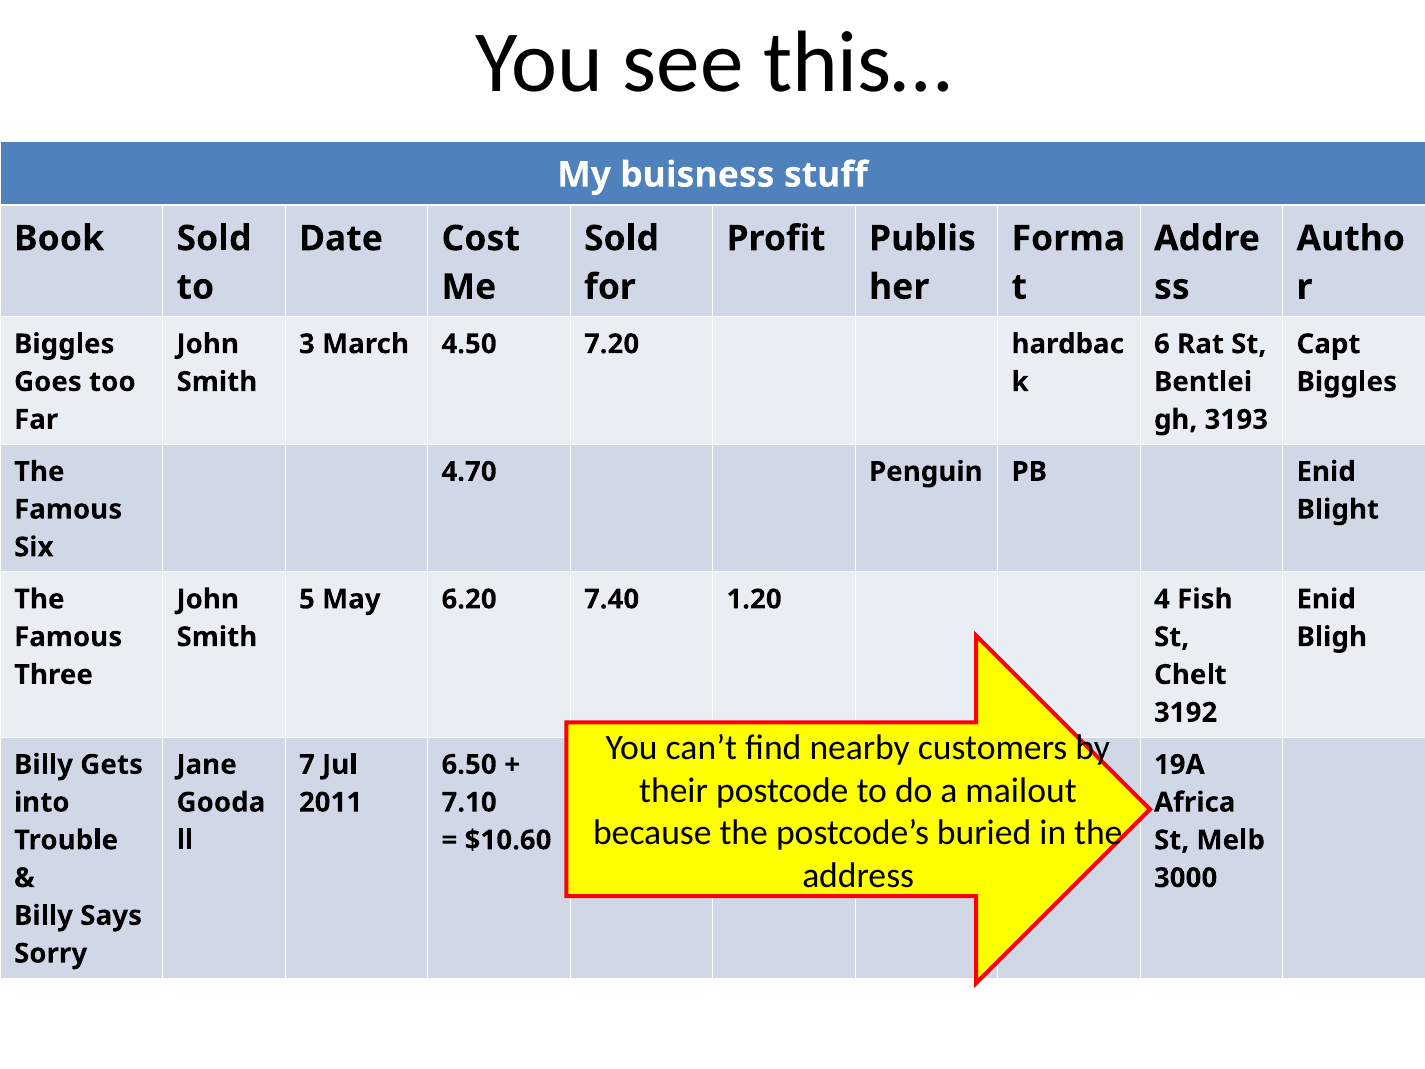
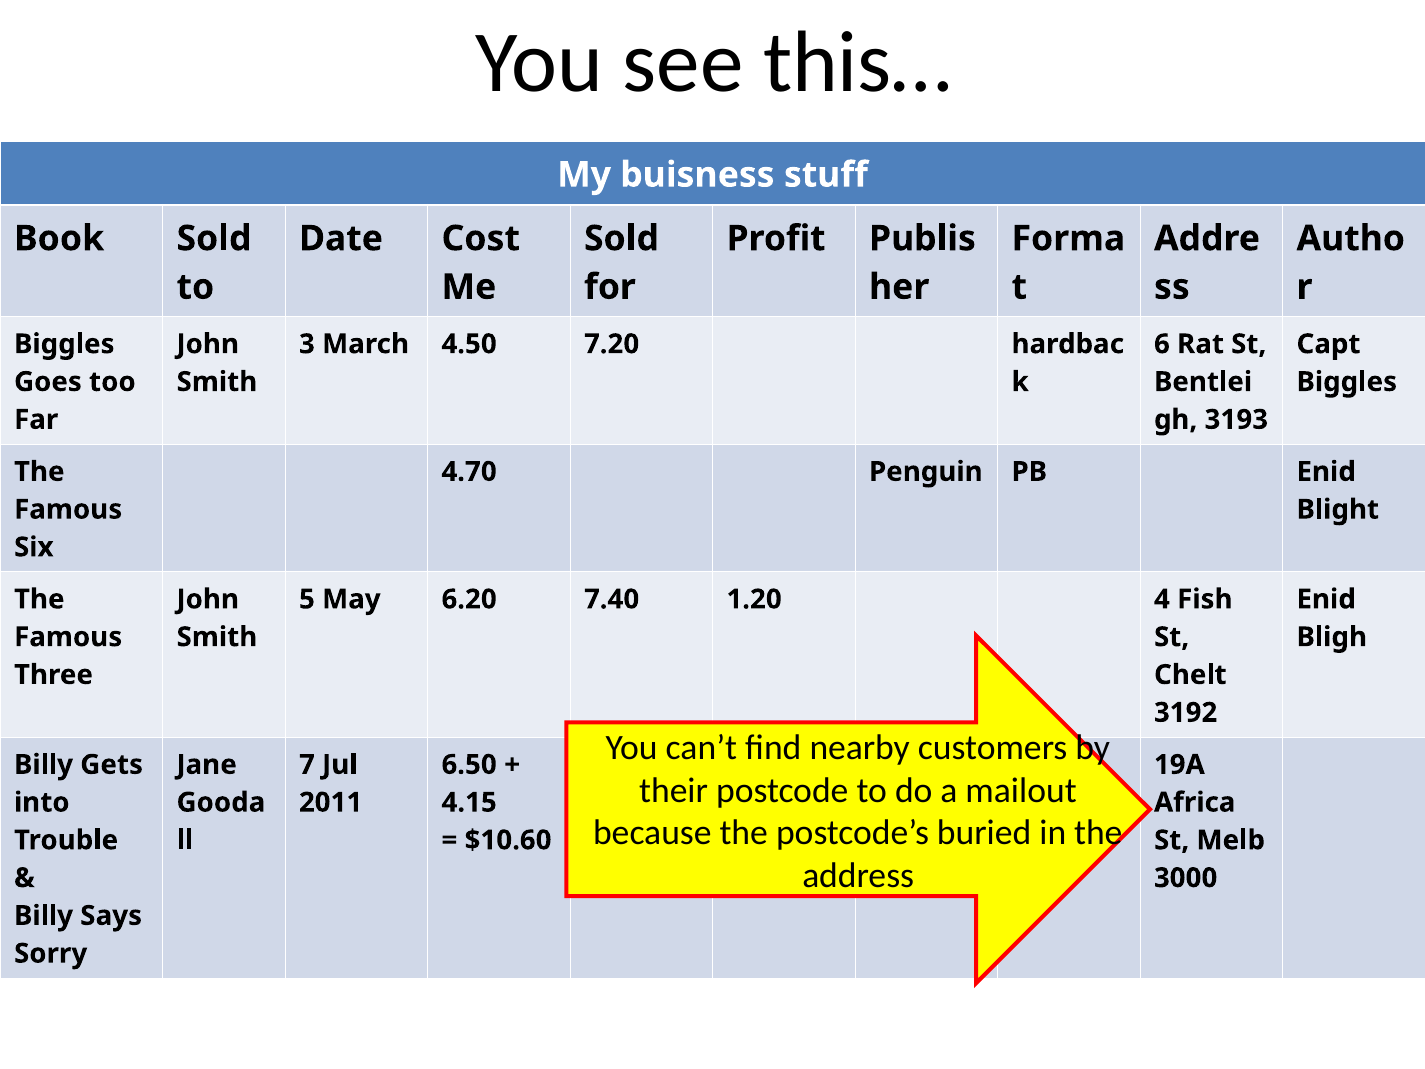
7.10: 7.10 -> 4.15
